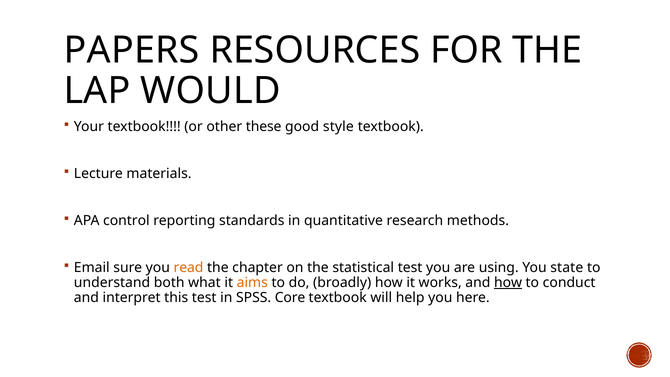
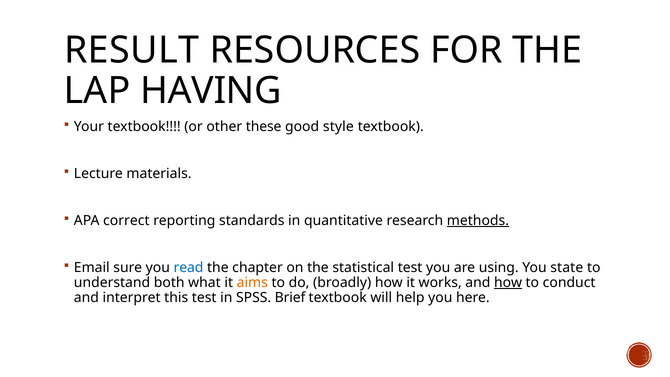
PAPERS: PAPERS -> RESULT
WOULD: WOULD -> HAVING
control: control -> correct
methods underline: none -> present
read colour: orange -> blue
Core: Core -> Brief
